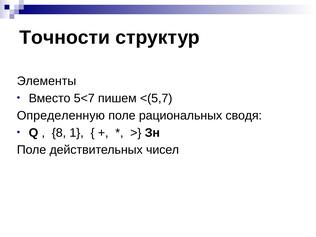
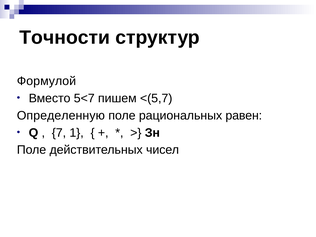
Элементы: Элементы -> Формулой
сводя: сводя -> равен
8: 8 -> 7
